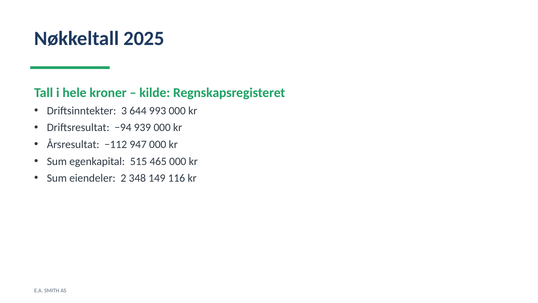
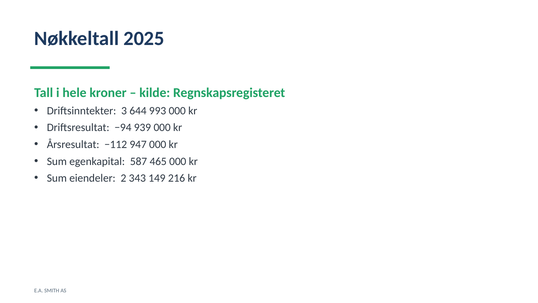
515: 515 -> 587
348: 348 -> 343
116: 116 -> 216
